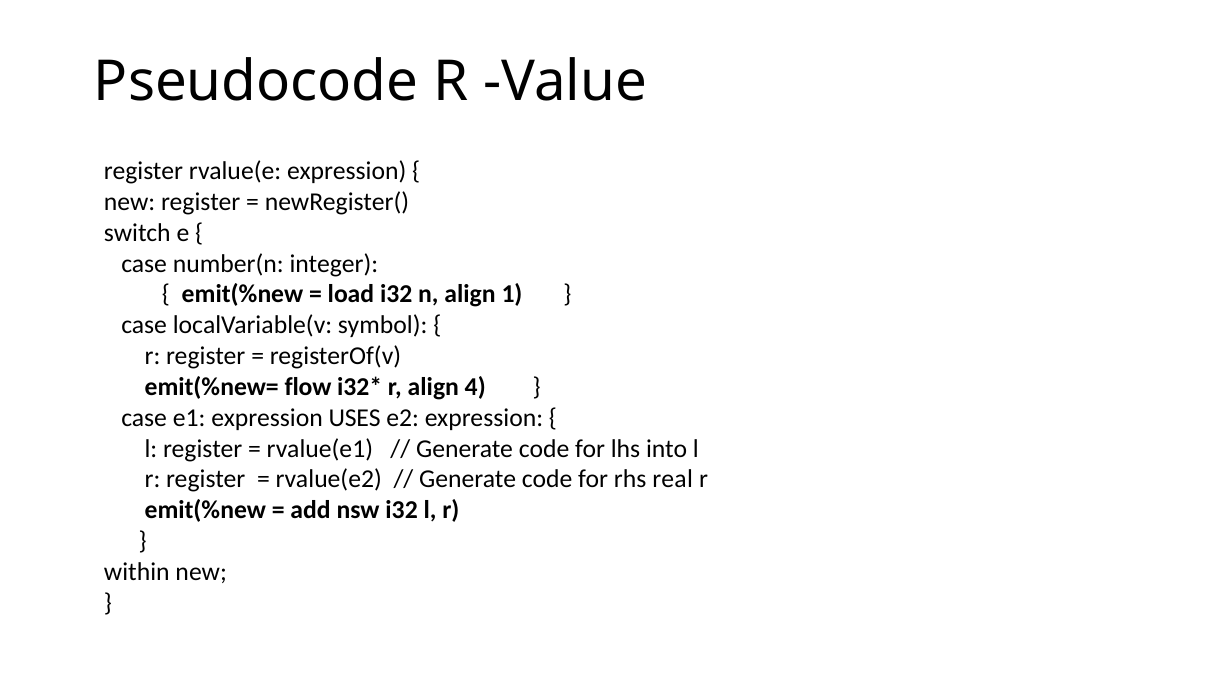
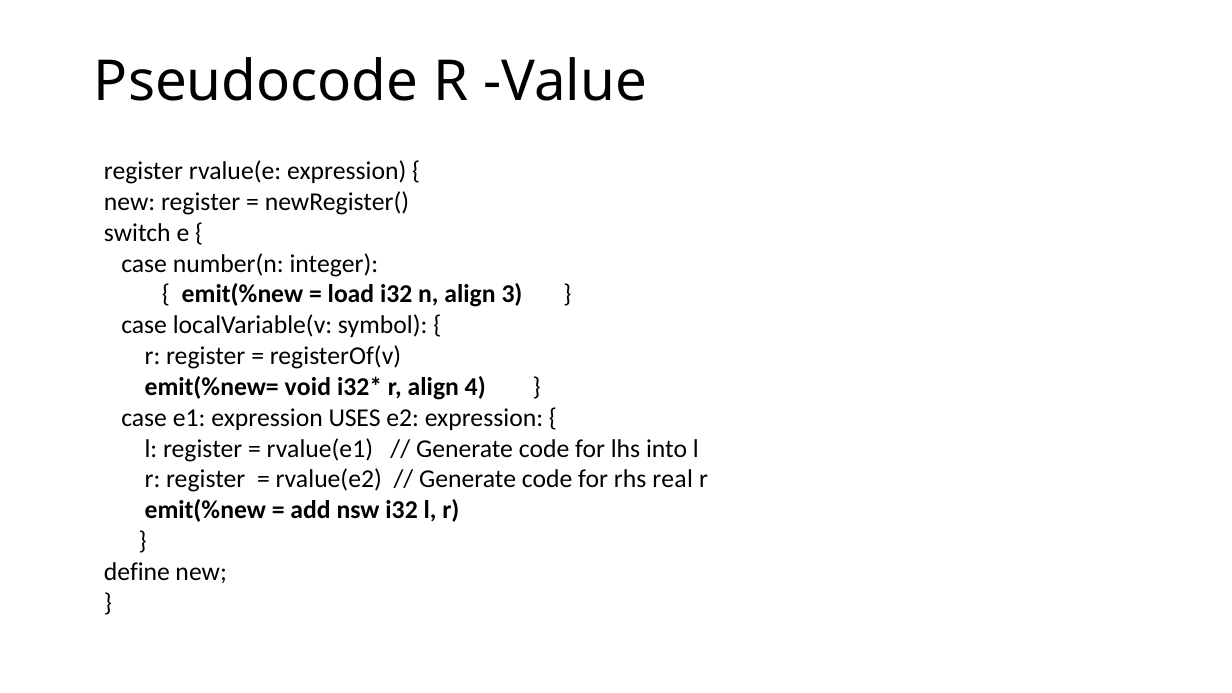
1: 1 -> 3
flow: flow -> void
within: within -> define
